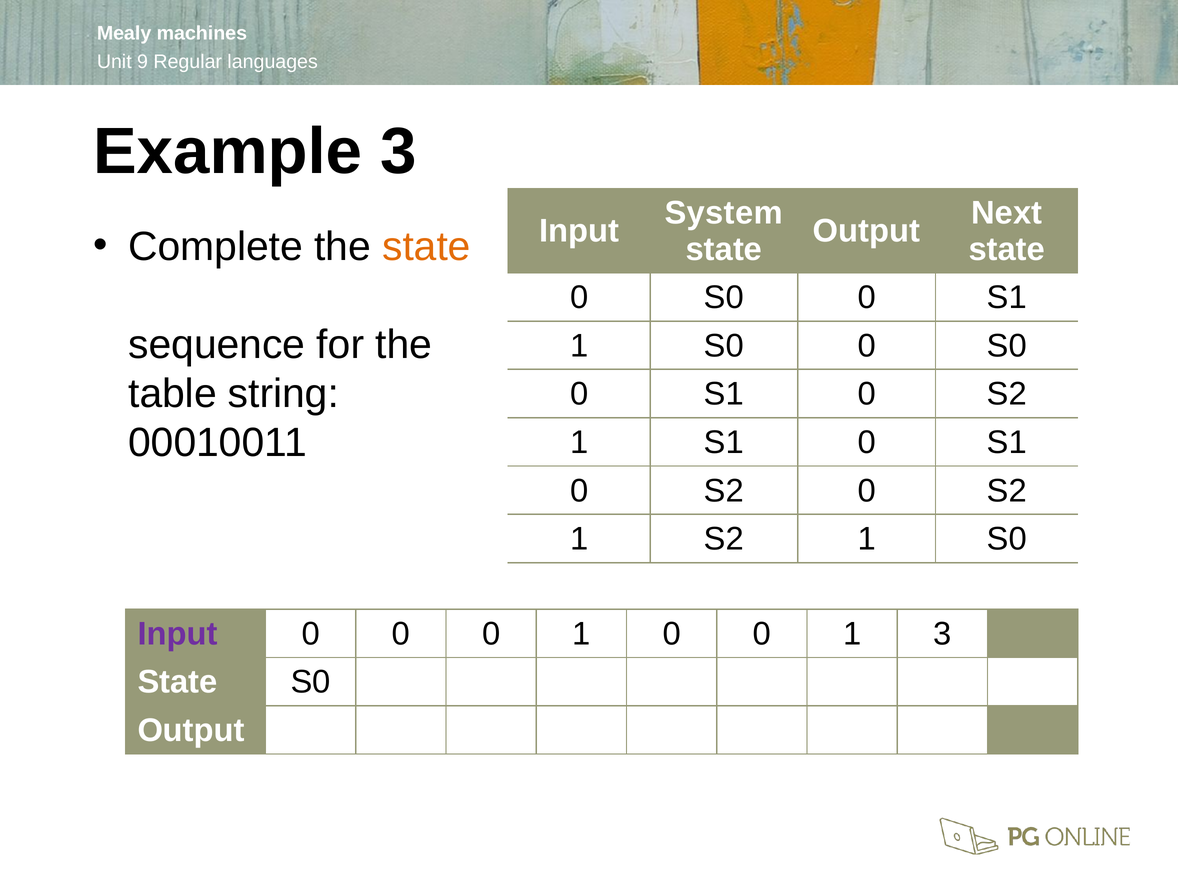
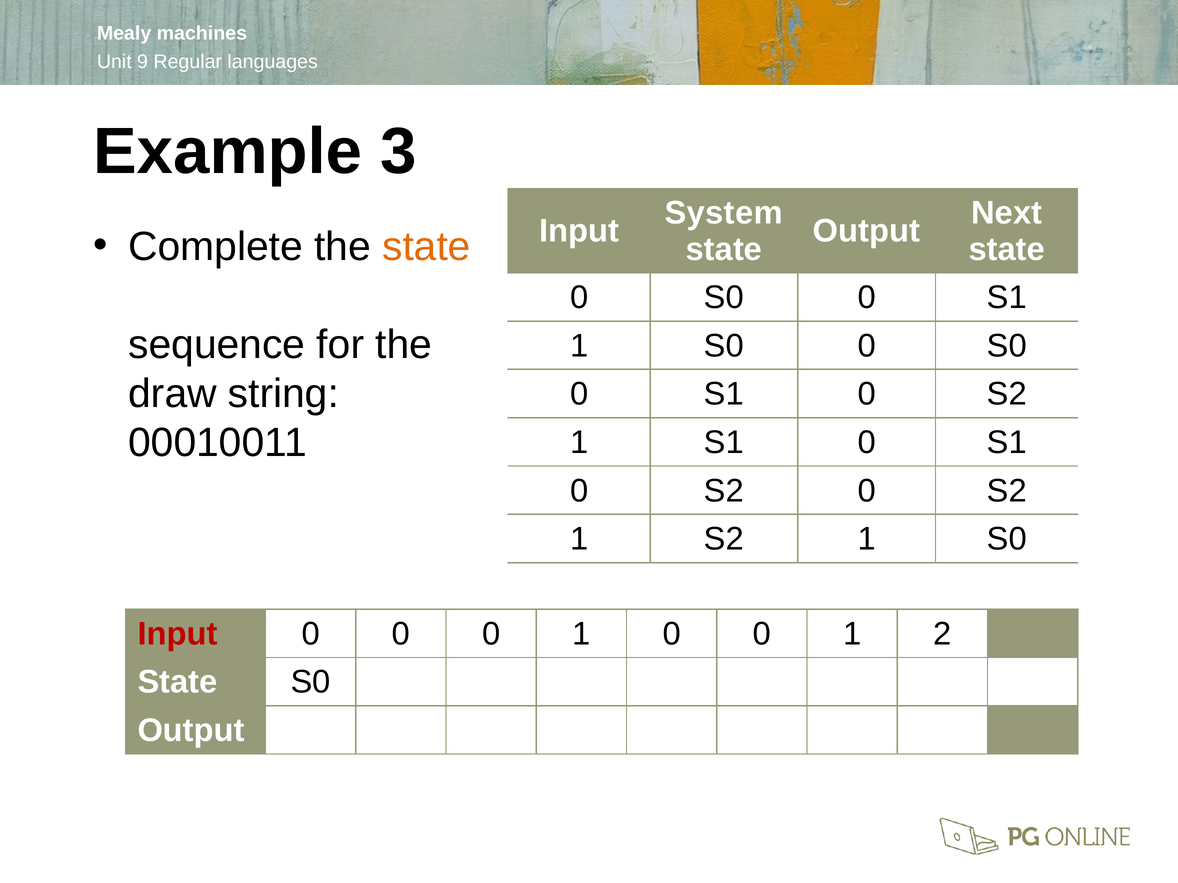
table: table -> draw
Input at (178, 634) colour: purple -> red
1 3: 3 -> 2
